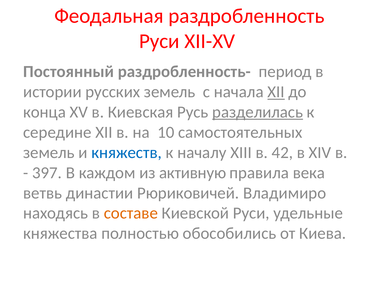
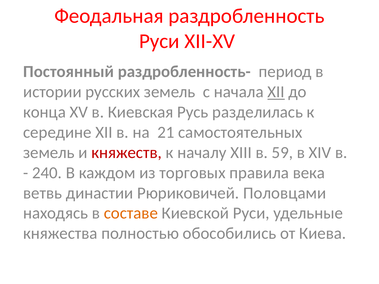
разделилась underline: present -> none
10: 10 -> 21
княжеств colour: blue -> red
42: 42 -> 59
397: 397 -> 240
активную: активную -> торговых
Владимиро: Владимиро -> Половцами
